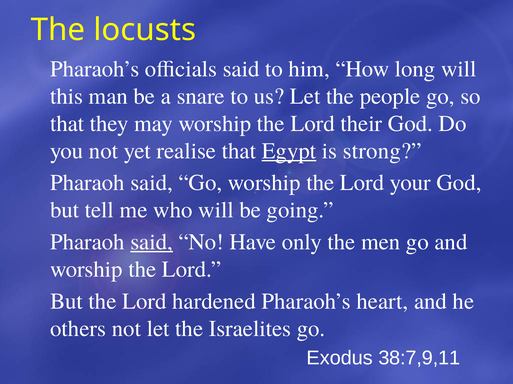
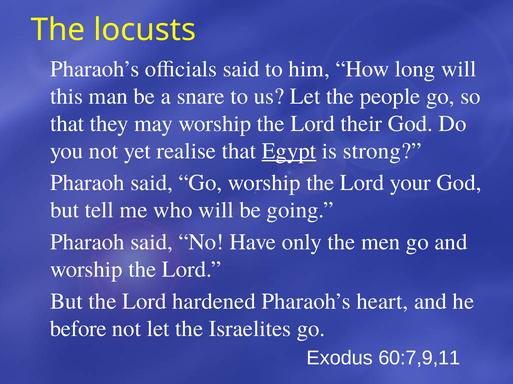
said at (152, 242) underline: present -> none
others: others -> before
38:7,9,11: 38:7,9,11 -> 60:7,9,11
